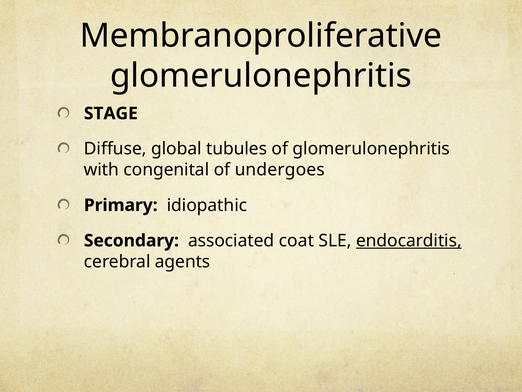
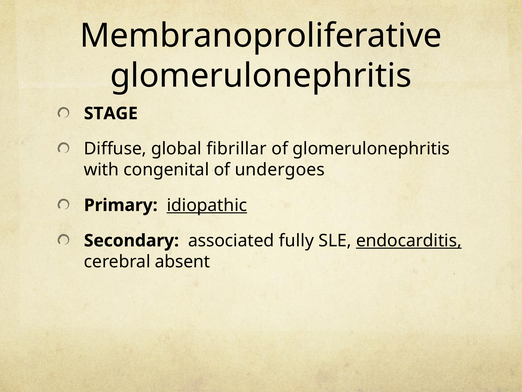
tubules: tubules -> fibrillar
idiopathic underline: none -> present
coat: coat -> fully
agents: agents -> absent
